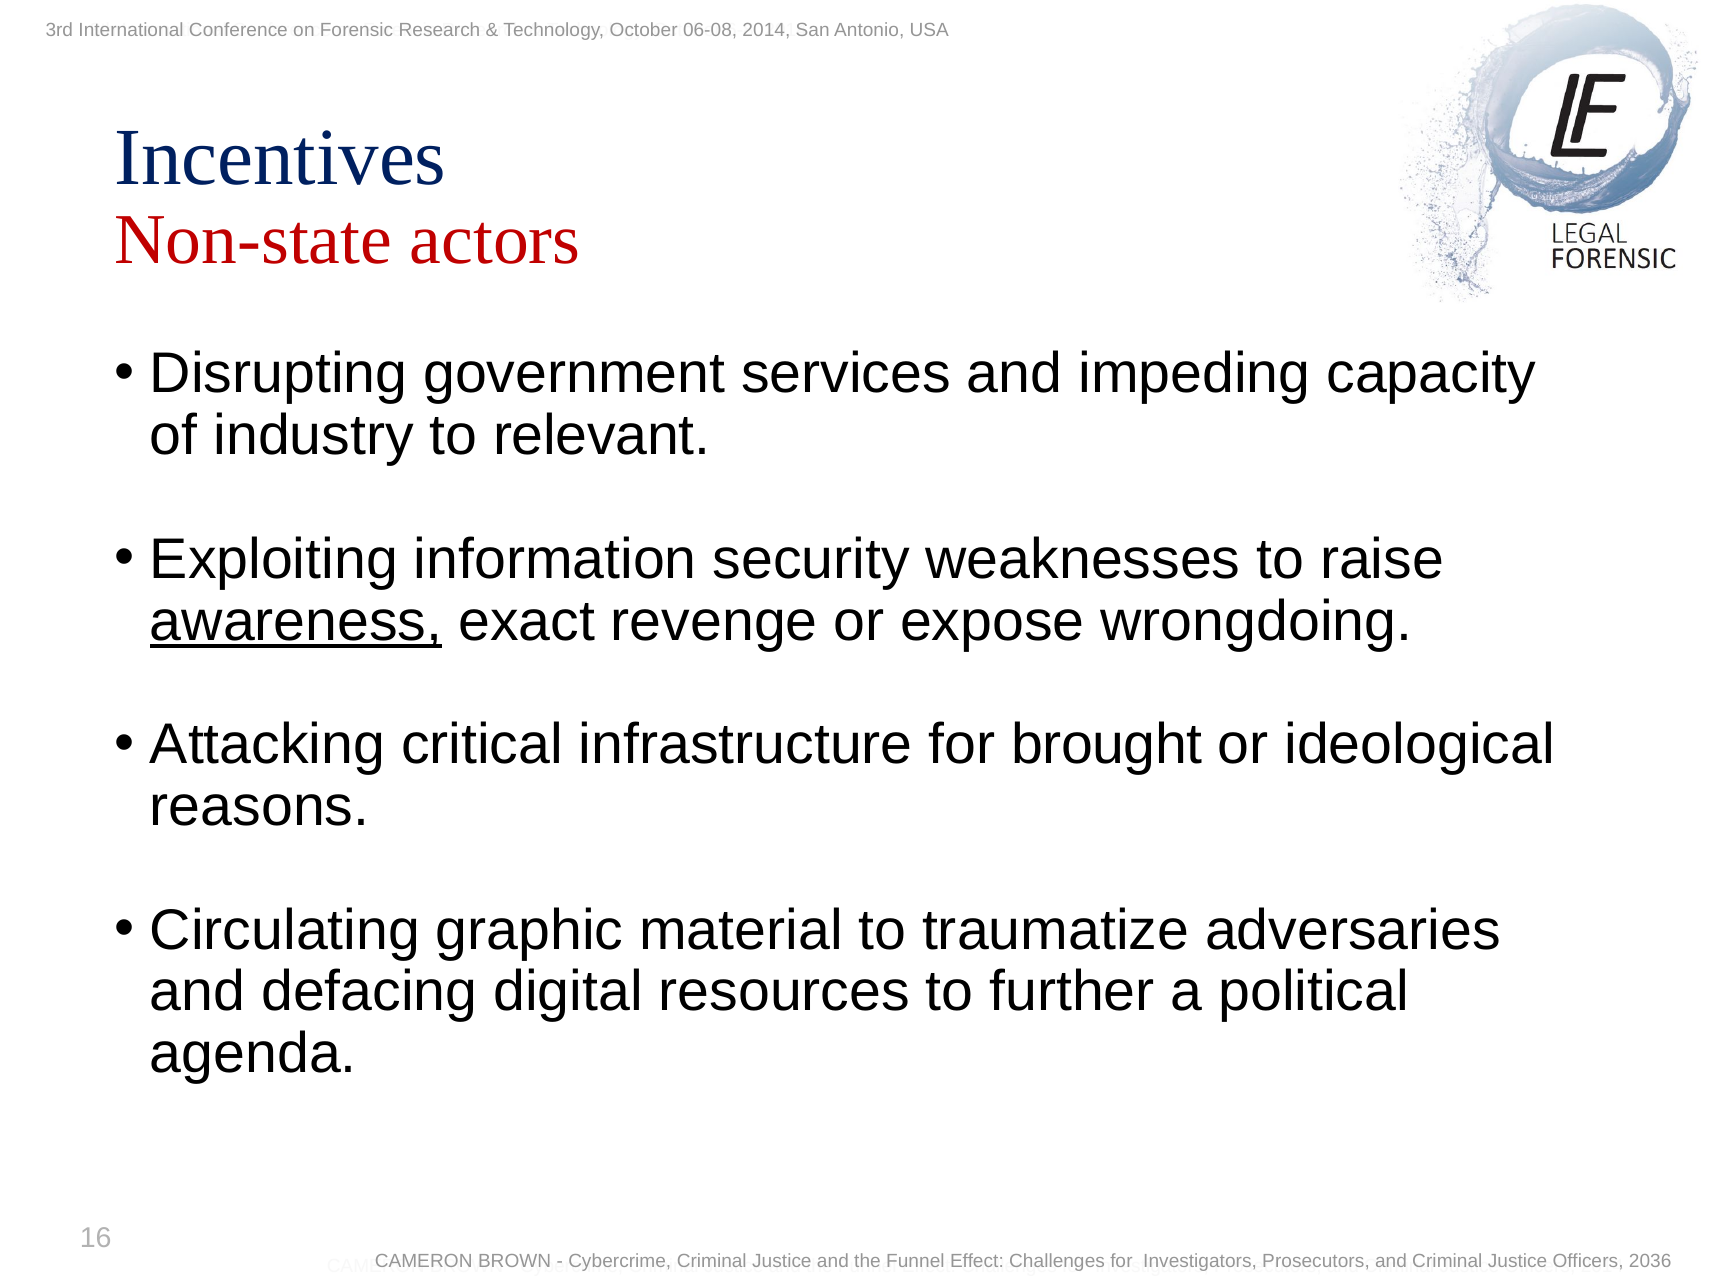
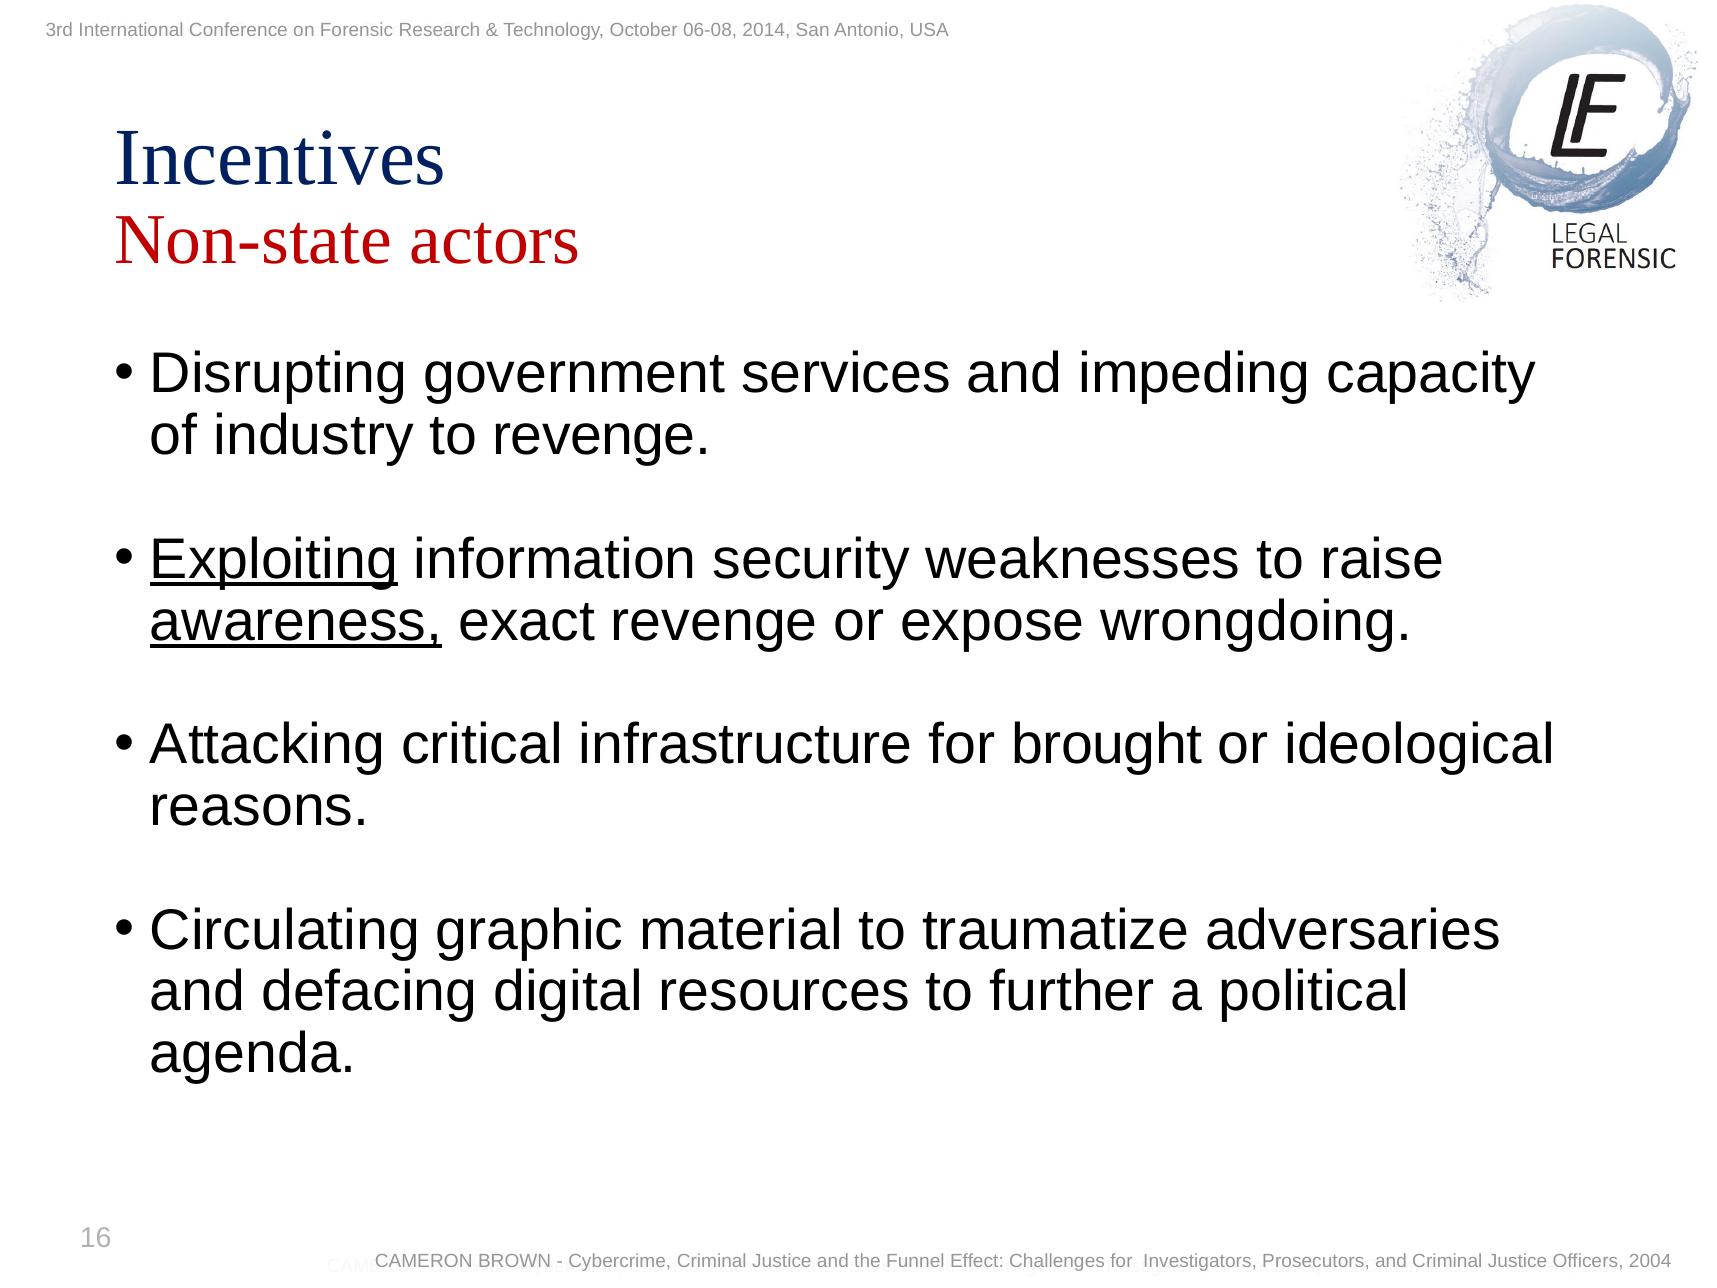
to relevant: relevant -> revenge
Exploiting underline: none -> present
2036: 2036 -> 2004
